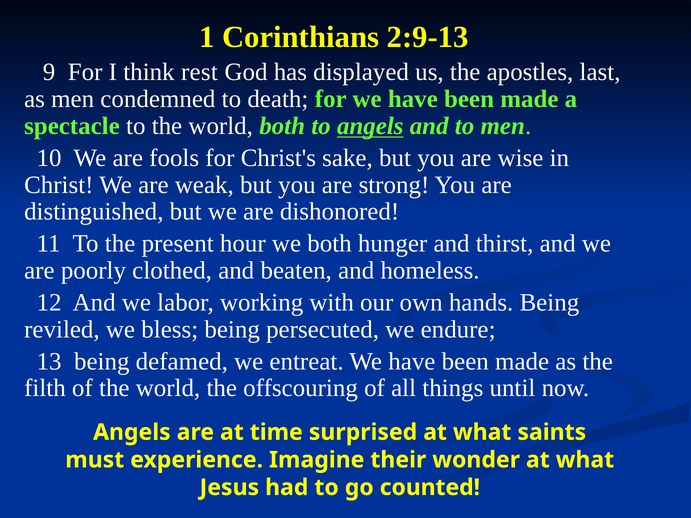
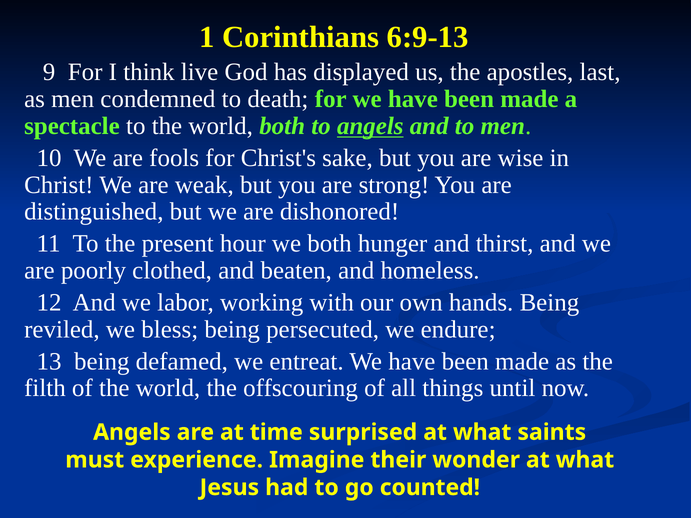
2:9-13: 2:9-13 -> 6:9-13
rest: rest -> live
